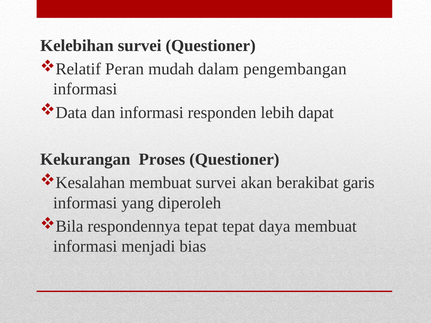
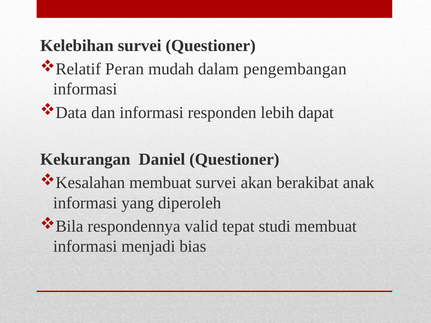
Proses: Proses -> Daniel
garis: garis -> anak
respondennya tepat: tepat -> valid
daya: daya -> studi
